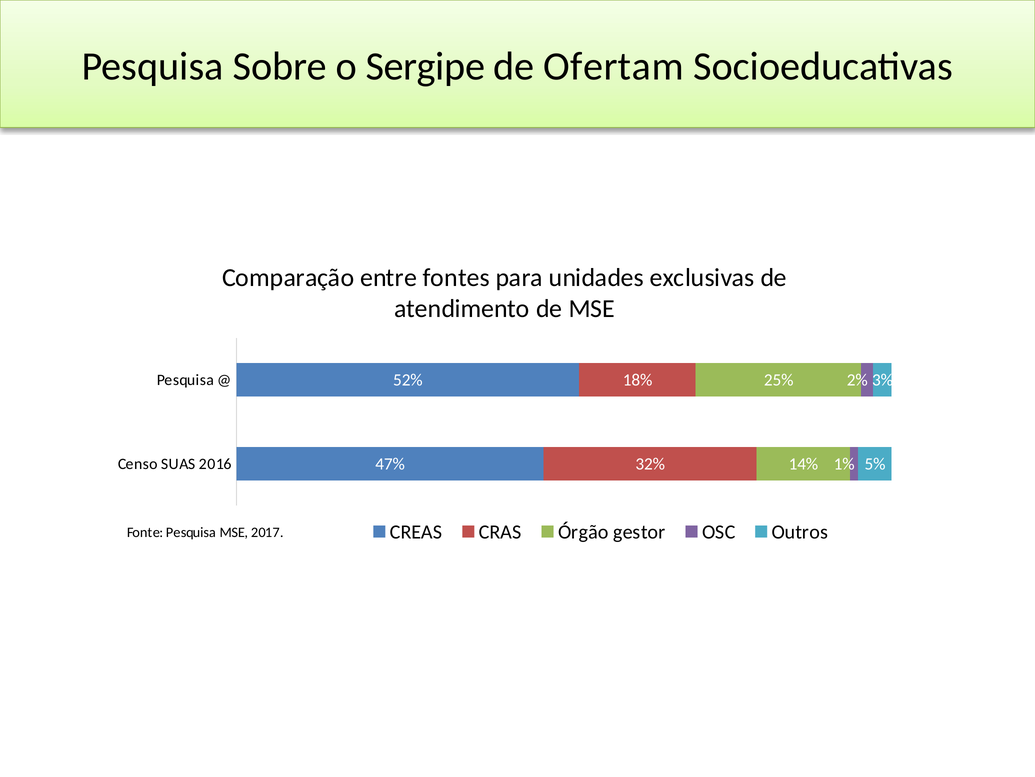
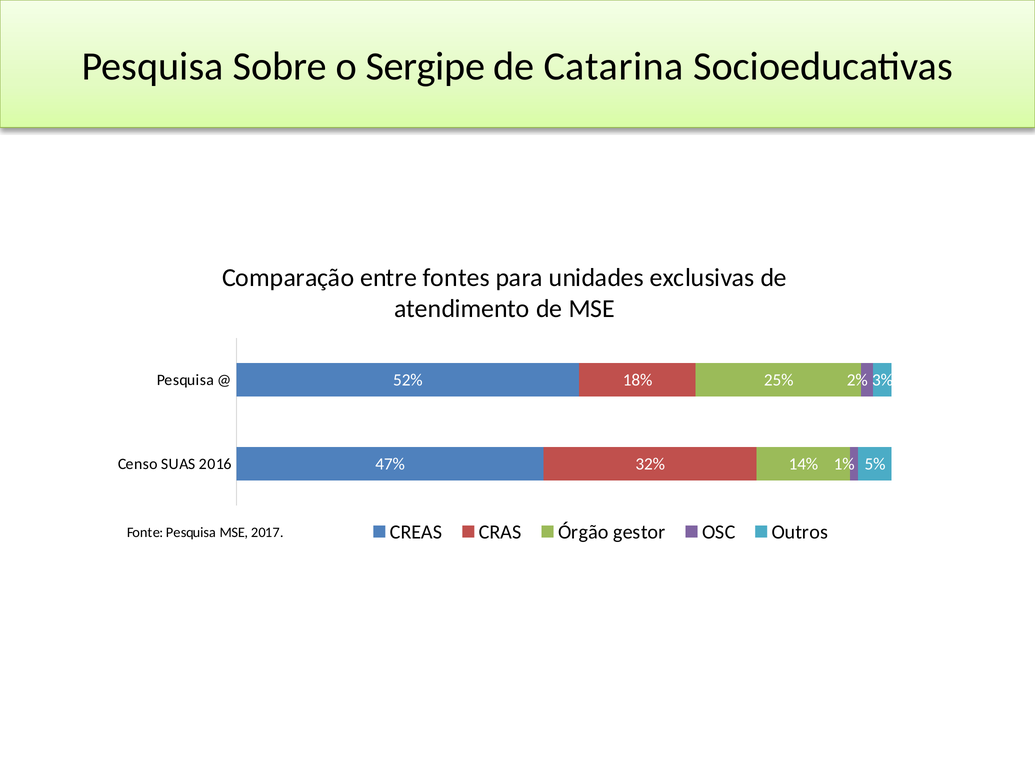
Ofertam: Ofertam -> Catarina
